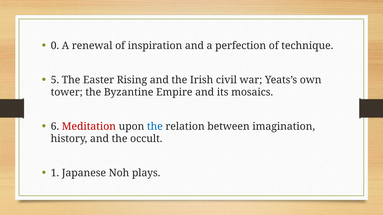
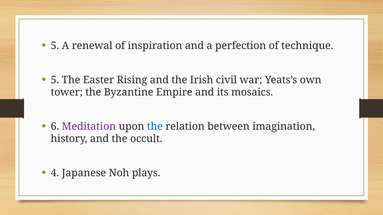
0 at (55, 46): 0 -> 5
Meditation colour: red -> purple
1: 1 -> 4
